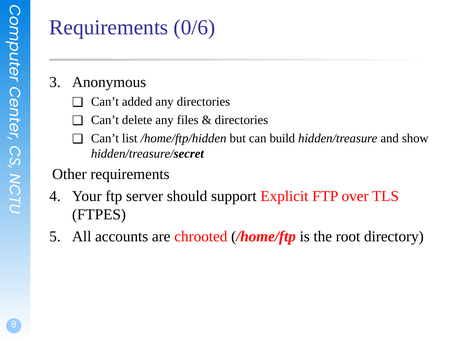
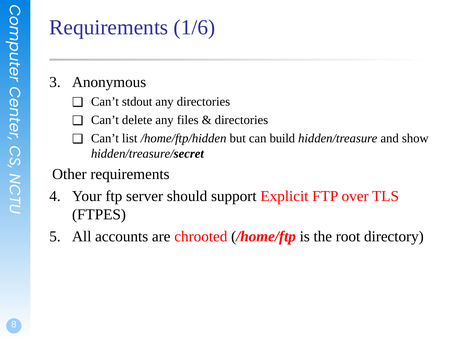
0/6: 0/6 -> 1/6
added: added -> stdout
